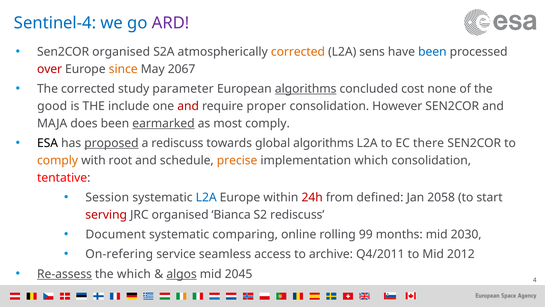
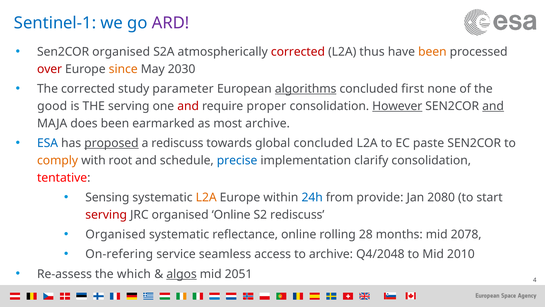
Sentinel-4: Sentinel-4 -> Sentinel-1
corrected at (298, 52) colour: orange -> red
sens: sens -> thus
been at (432, 52) colour: blue -> orange
2067: 2067 -> 2030
cost: cost -> first
THE include: include -> serving
However underline: none -> present
and at (493, 106) underline: none -> present
earmarked underline: present -> none
most comply: comply -> archive
ESA colour: black -> blue
global algorithms: algorithms -> concluded
there: there -> paste
precise colour: orange -> blue
implementation which: which -> clarify
Session: Session -> Sensing
L2A at (206, 197) colour: blue -> orange
24h colour: red -> blue
defined: defined -> provide
2058: 2058 -> 2080
organised Bianca: Bianca -> Online
Document at (116, 234): Document -> Organised
comparing: comparing -> reflectance
99: 99 -> 28
2030: 2030 -> 2078
Q4/2011: Q4/2011 -> Q4/2048
2012: 2012 -> 2010
Re-assess underline: present -> none
2045: 2045 -> 2051
